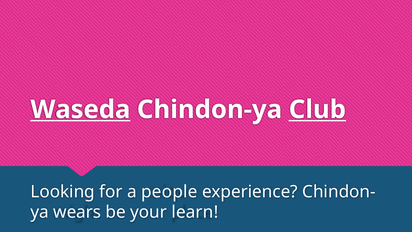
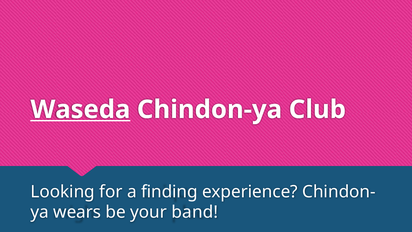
Club underline: present -> none
people: people -> finding
learn: learn -> band
